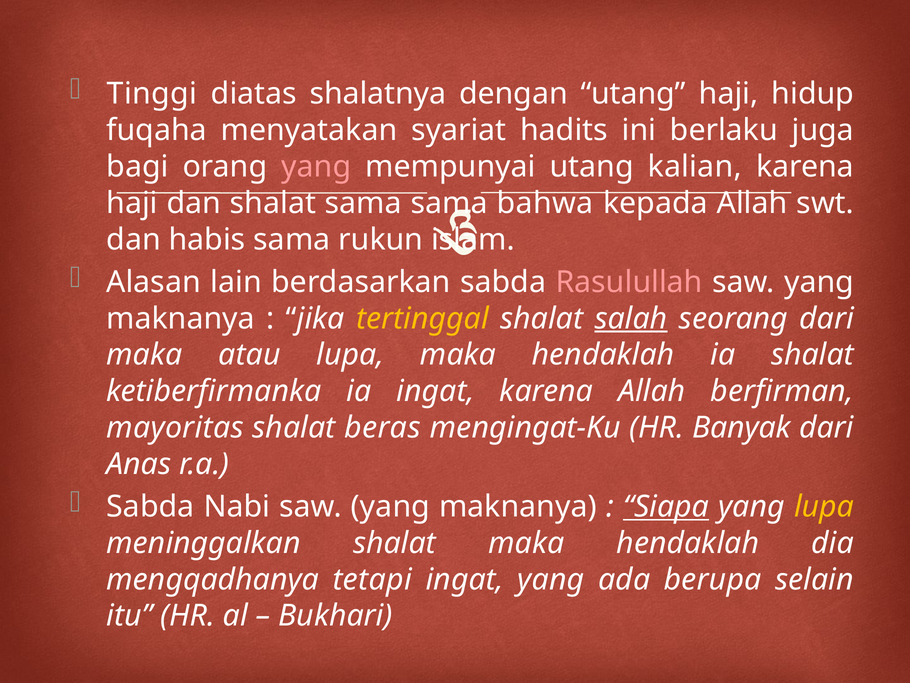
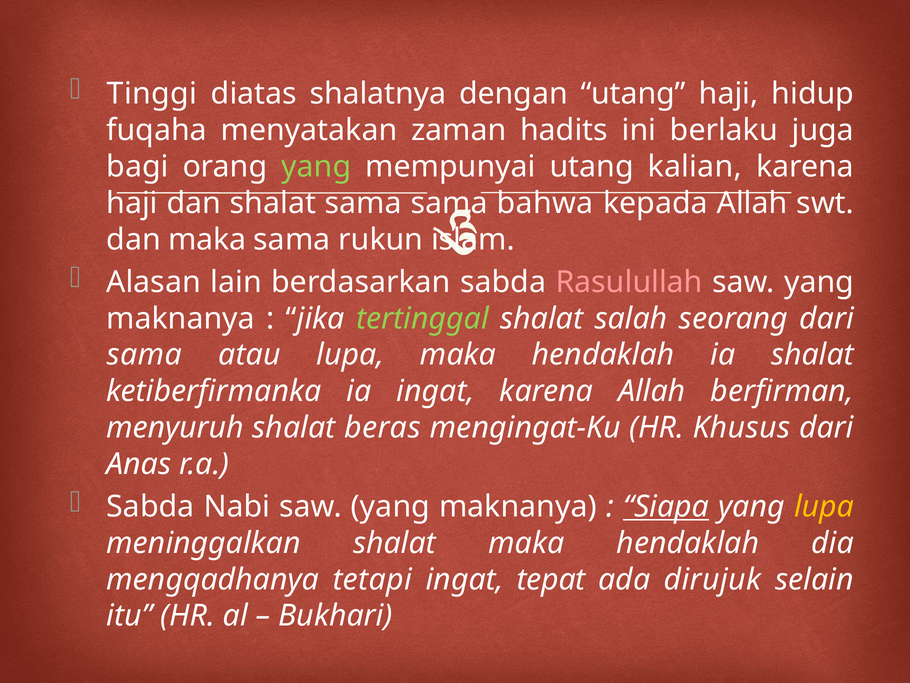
syariat: syariat -> zaman
yang at (316, 167) colour: pink -> light green
dan habis: habis -> maka
tertinggal colour: yellow -> light green
salah underline: present -> none
maka at (144, 355): maka -> sama
mayoritas: mayoritas -> menyuruh
Banyak: Banyak -> Khusus
ingat yang: yang -> tepat
berupa: berupa -> dirujuk
